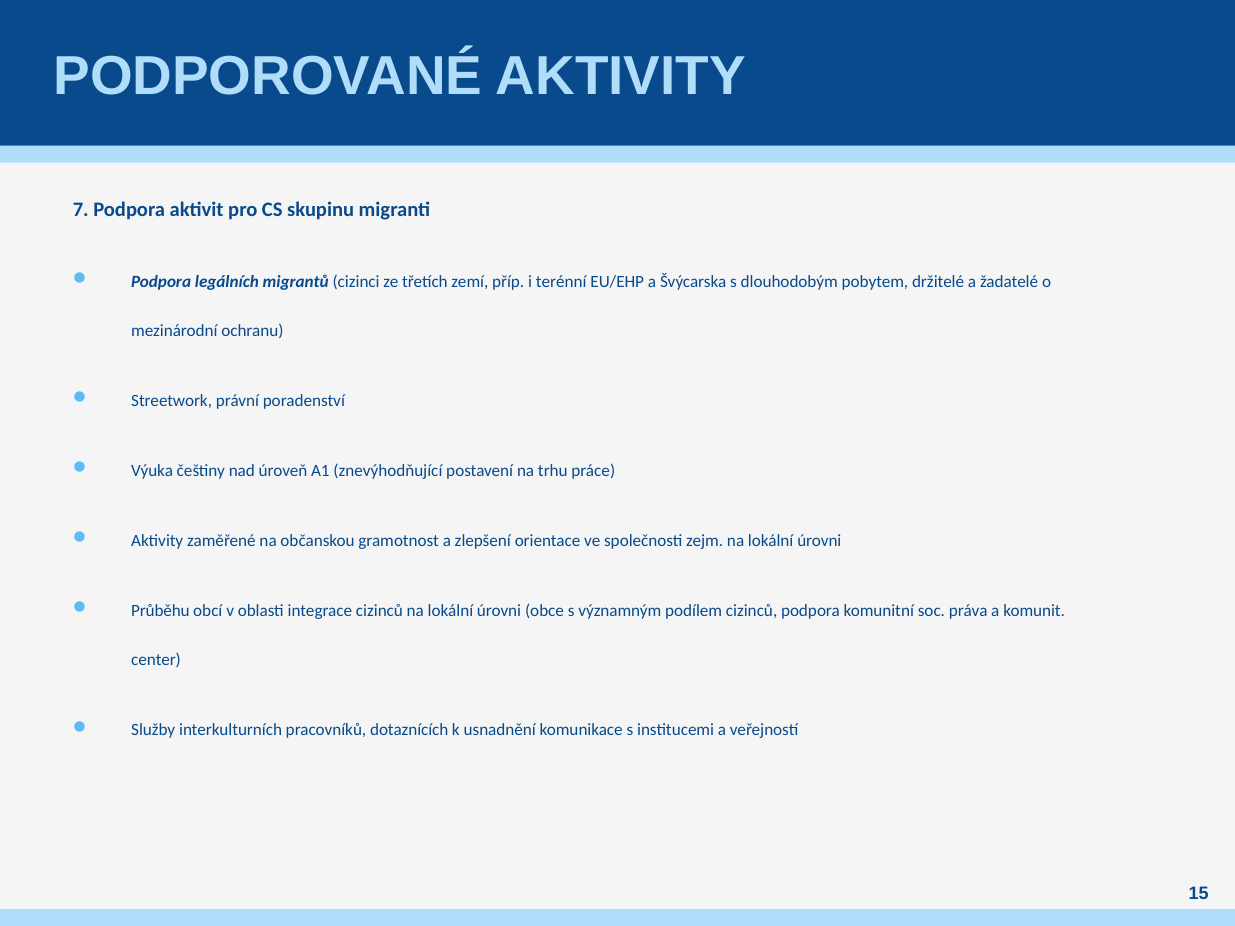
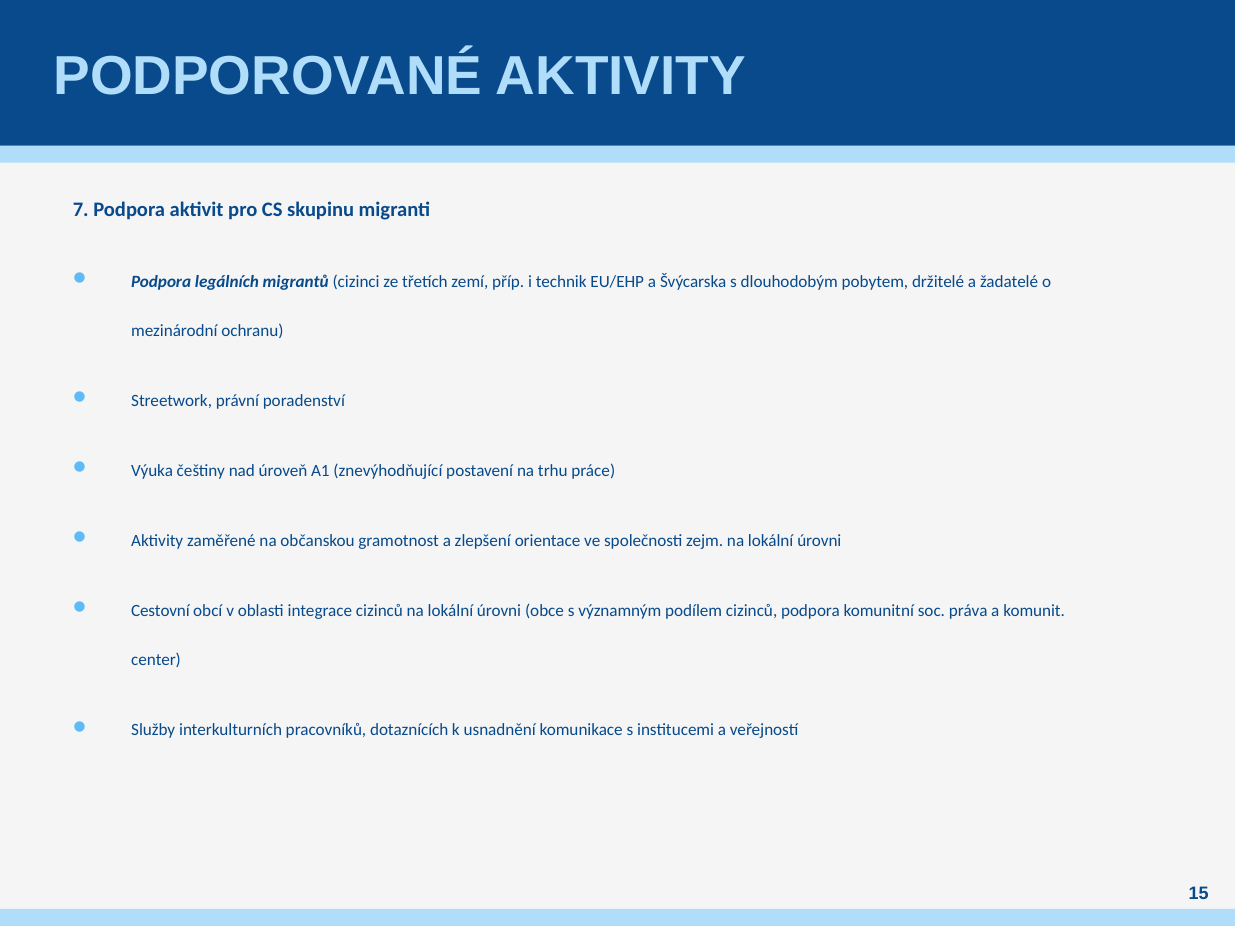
terénní: terénní -> technik
Průběhu: Průběhu -> Cestovní
